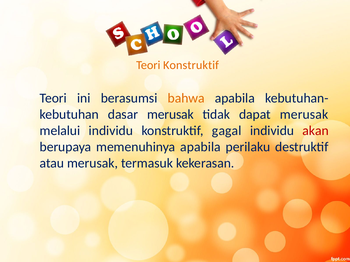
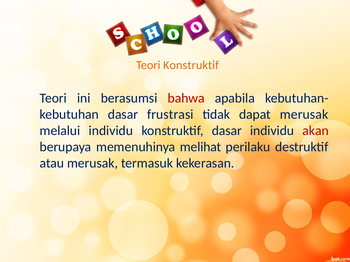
bahwa colour: orange -> red
dasar merusak: merusak -> frustrasi
konstruktif gagal: gagal -> dasar
memenuhinya apabila: apabila -> melihat
